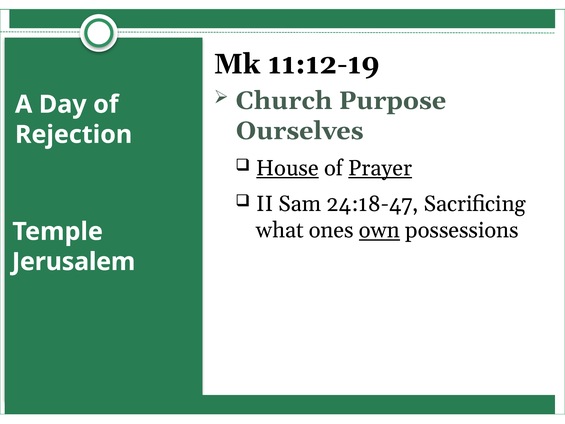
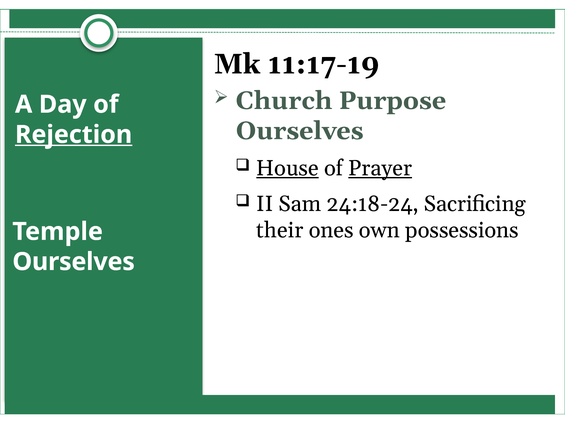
11:12-19: 11:12-19 -> 11:17-19
Rejection underline: none -> present
24:18-47: 24:18-47 -> 24:18-24
what: what -> their
own underline: present -> none
Jerusalem at (74, 262): Jerusalem -> Ourselves
